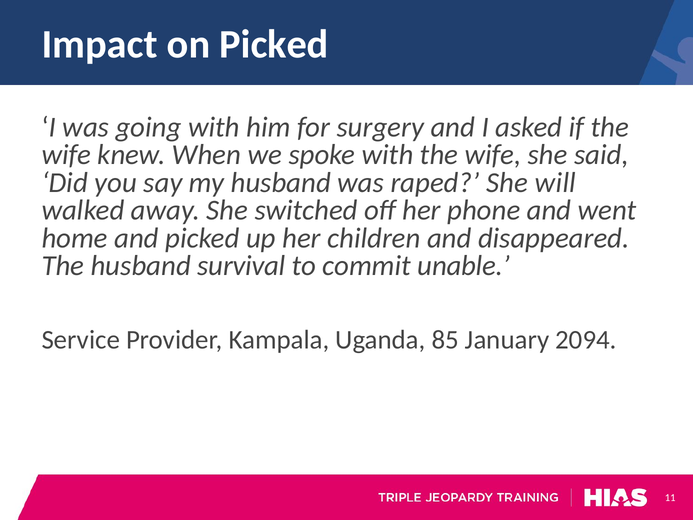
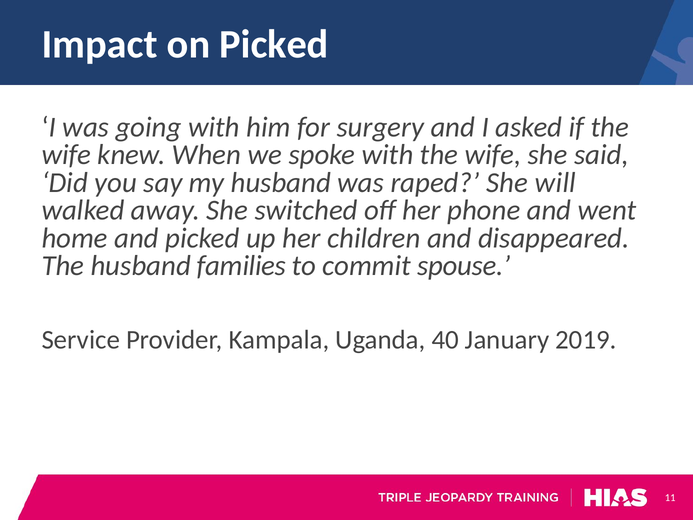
survival: survival -> families
unable: unable -> spouse
85: 85 -> 40
2094: 2094 -> 2019
